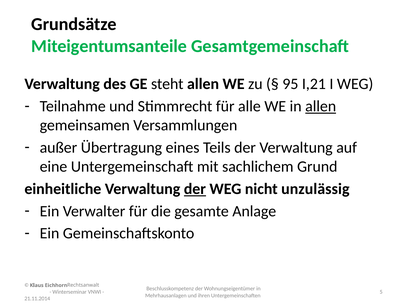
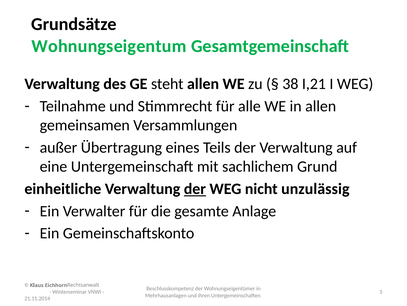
Miteigentumsanteile: Miteigentumsanteile -> Wohnungseigentum
95: 95 -> 38
allen at (321, 106) underline: present -> none
